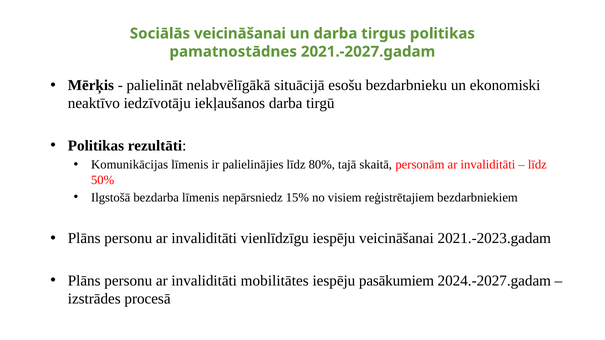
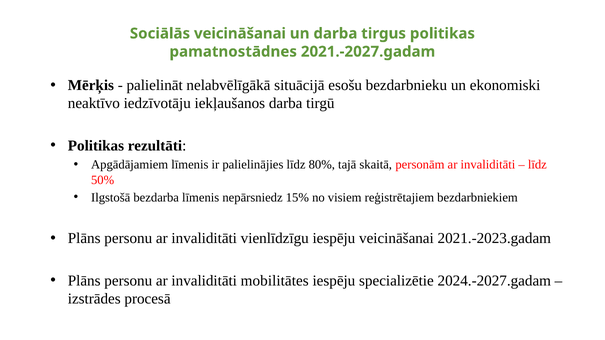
Komunikācijas: Komunikācijas -> Apgādājamiem
pasākumiem: pasākumiem -> specializētie
